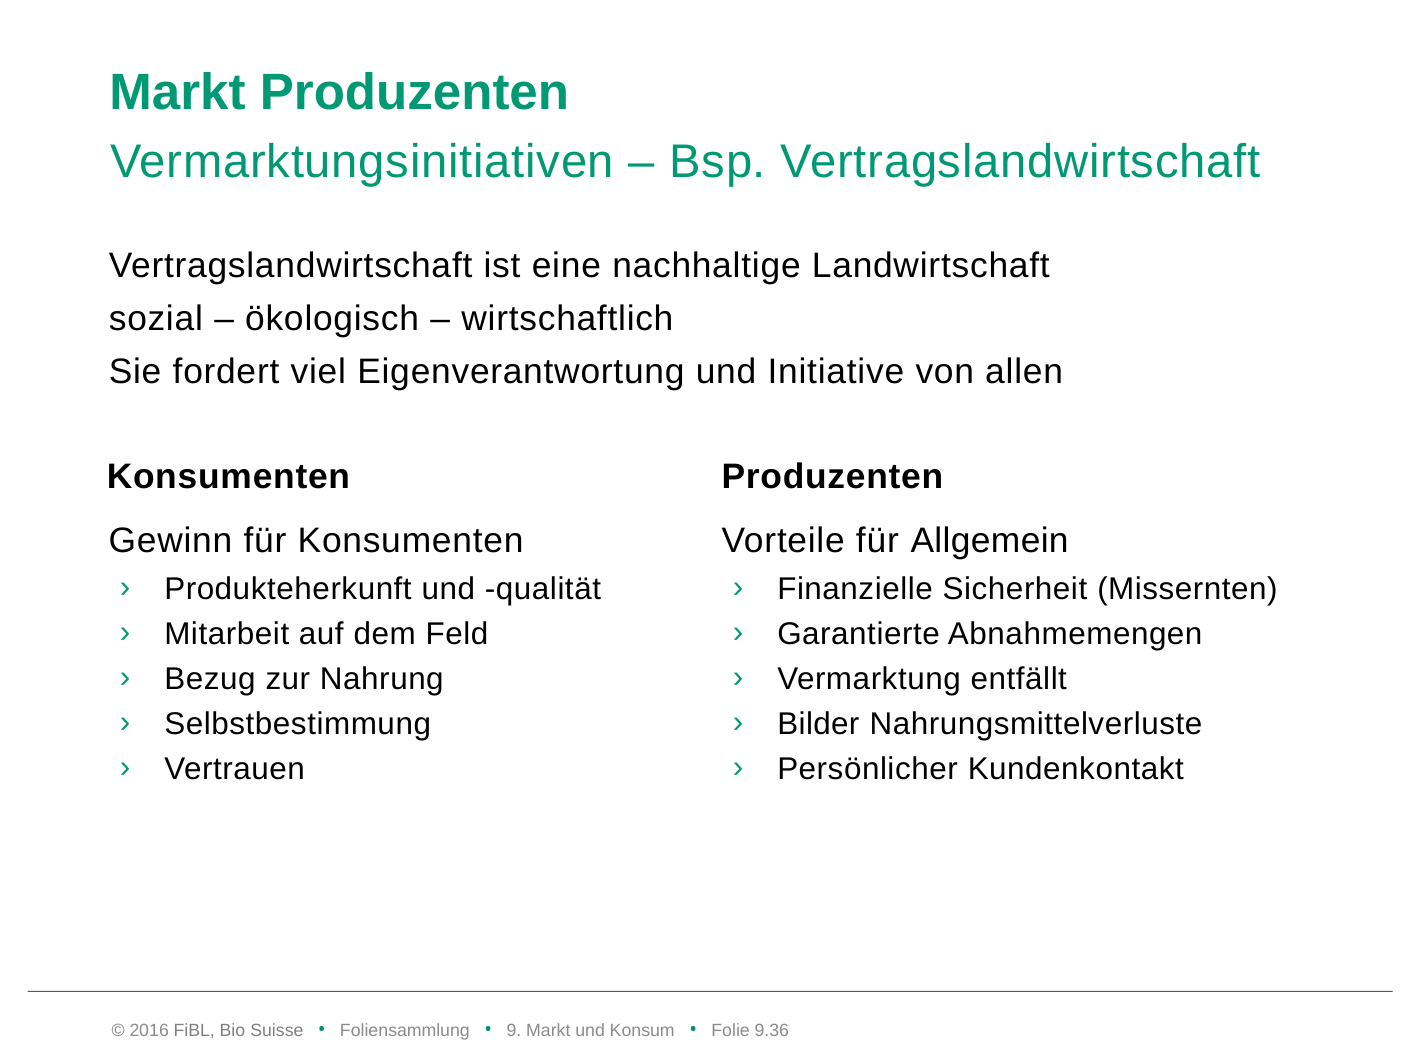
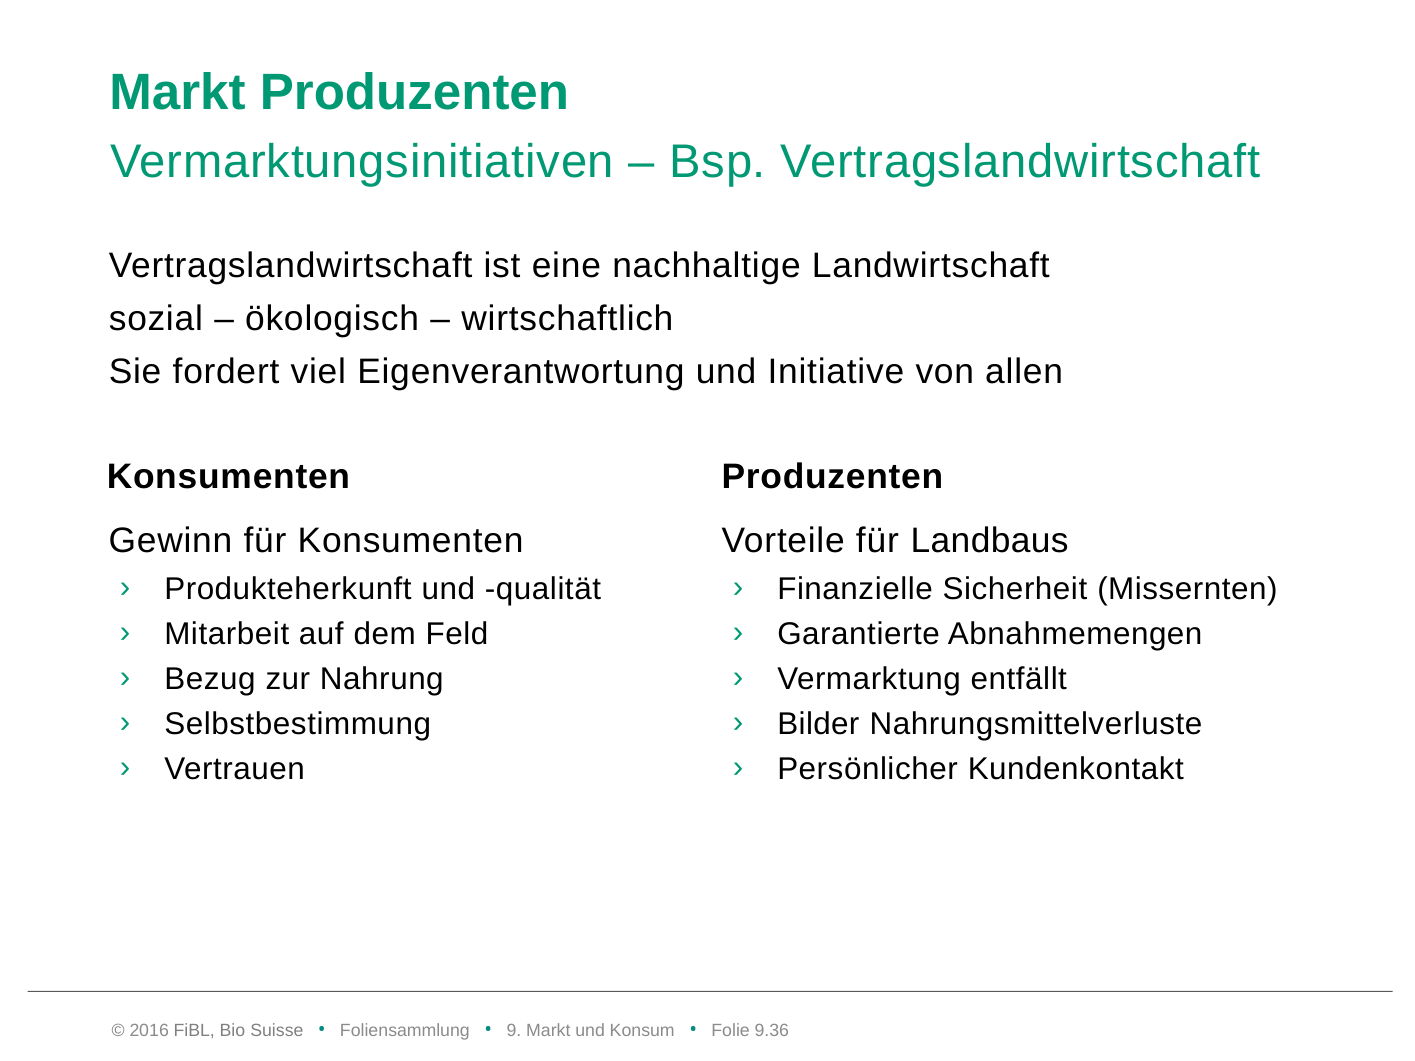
Allgemein: Allgemein -> Landbaus
